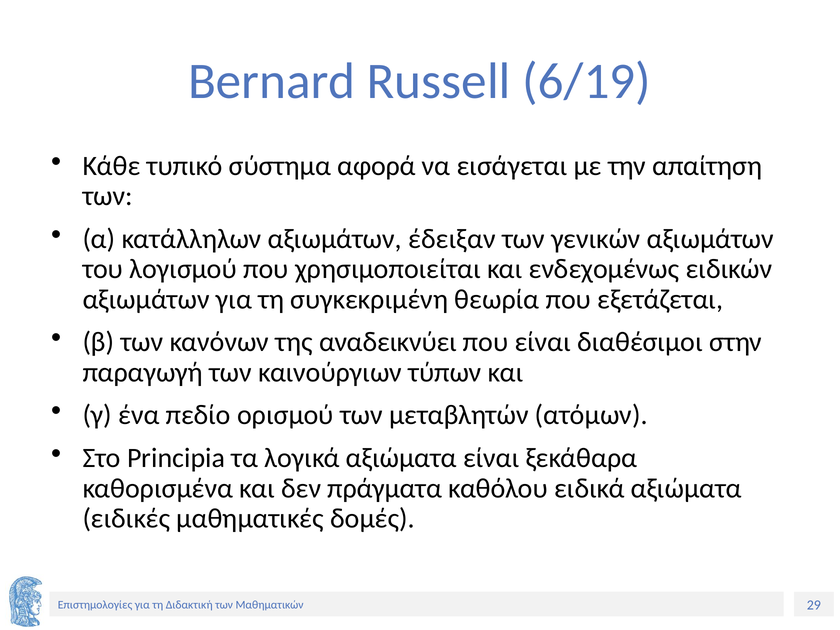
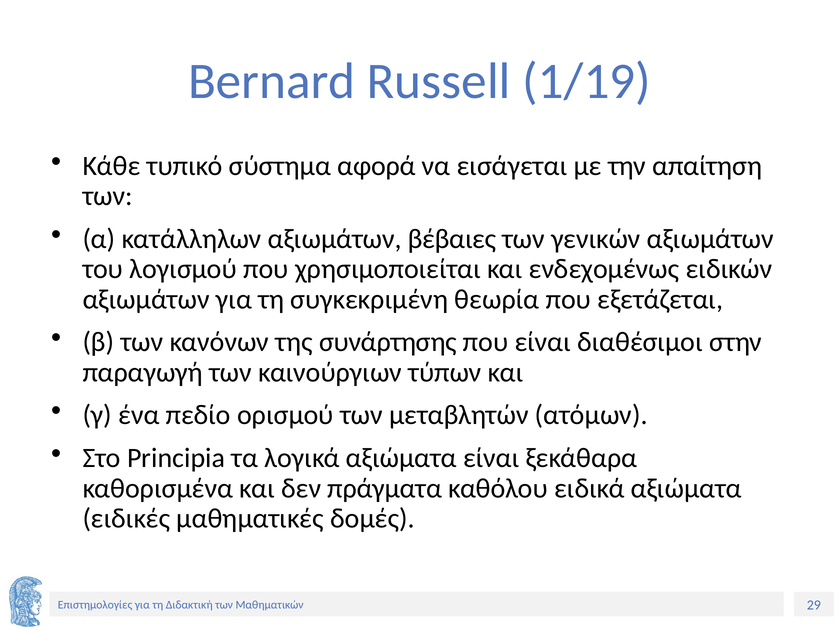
6/19: 6/19 -> 1/19
έδειξαν: έδειξαν -> βέβαιες
αναδεικνύει: αναδεικνύει -> συνάρτησης
